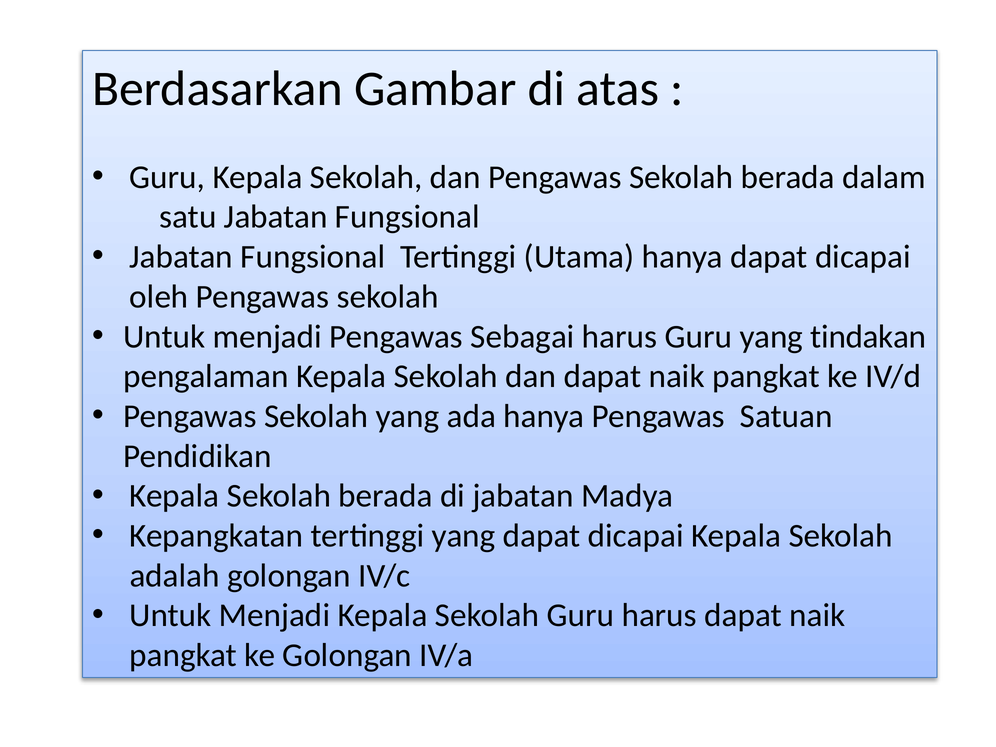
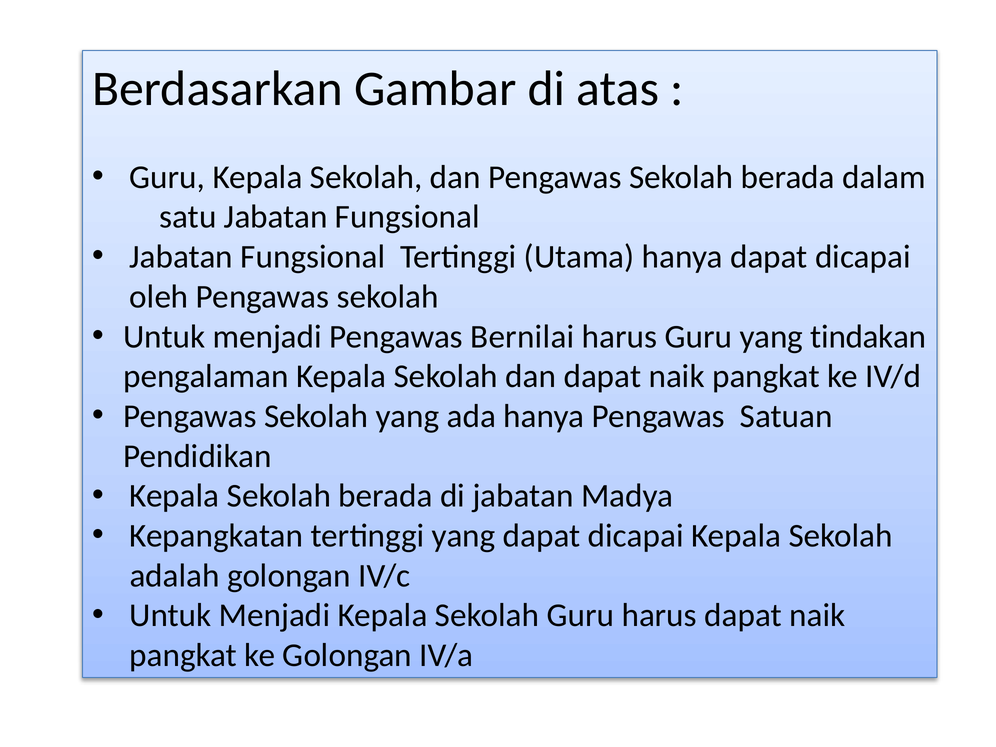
Sebagai: Sebagai -> Bernilai
